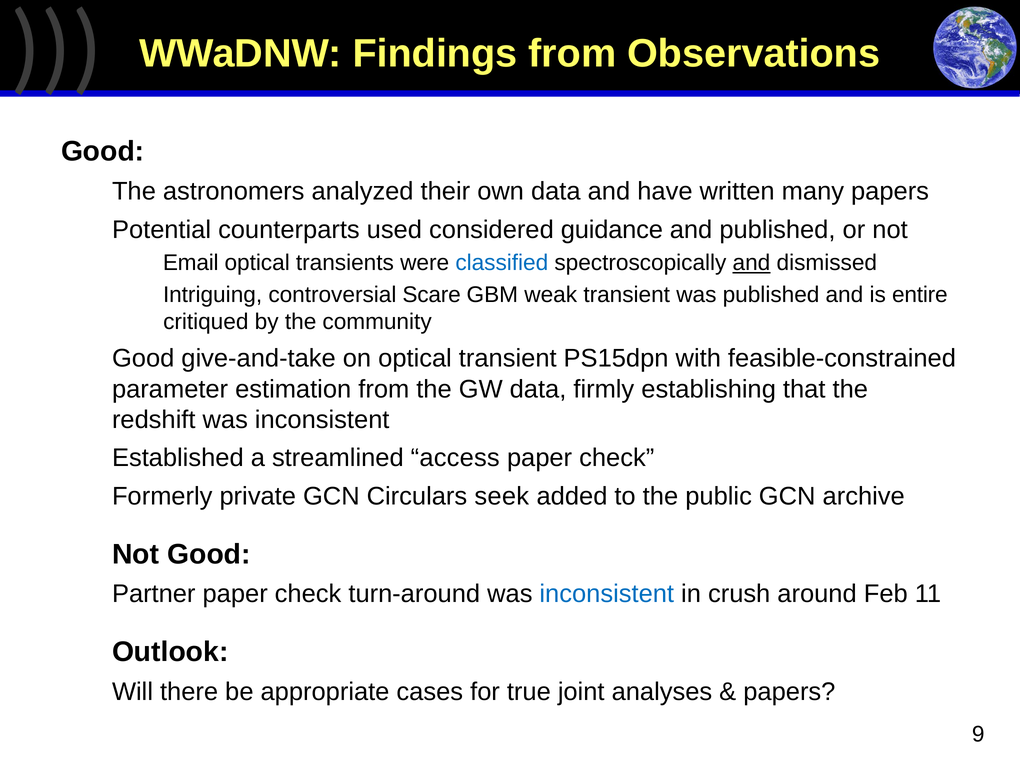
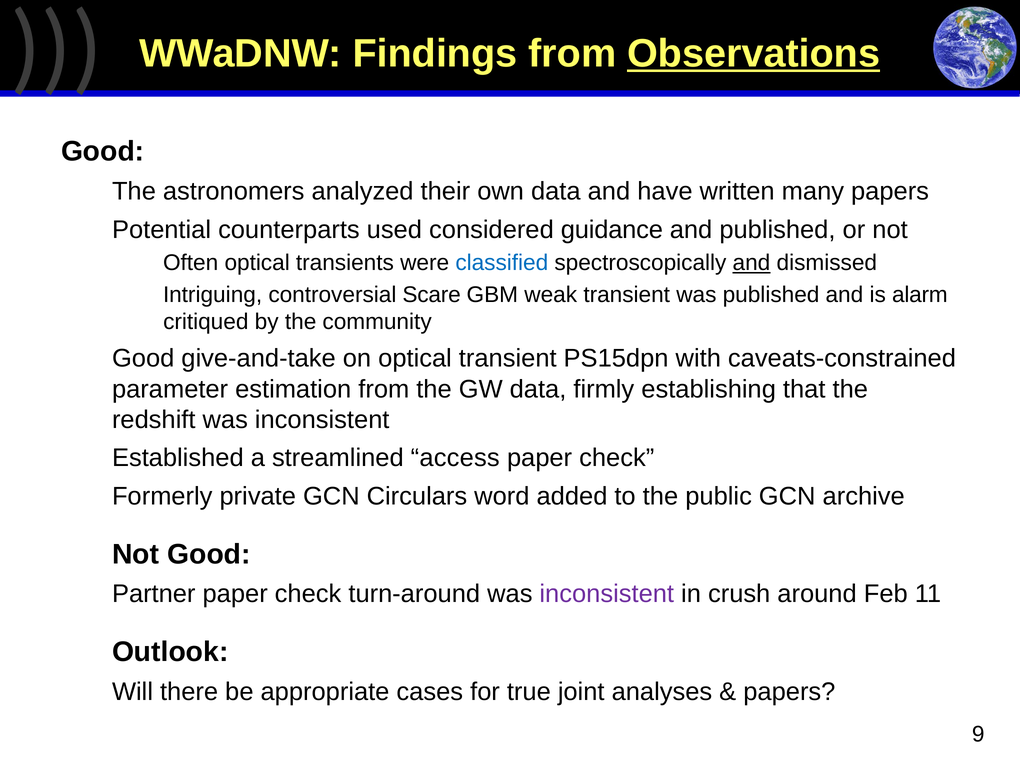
Observations underline: none -> present
Email: Email -> Often
entire: entire -> alarm
feasible-constrained: feasible-constrained -> caveats-constrained
seek: seek -> word
inconsistent at (607, 594) colour: blue -> purple
